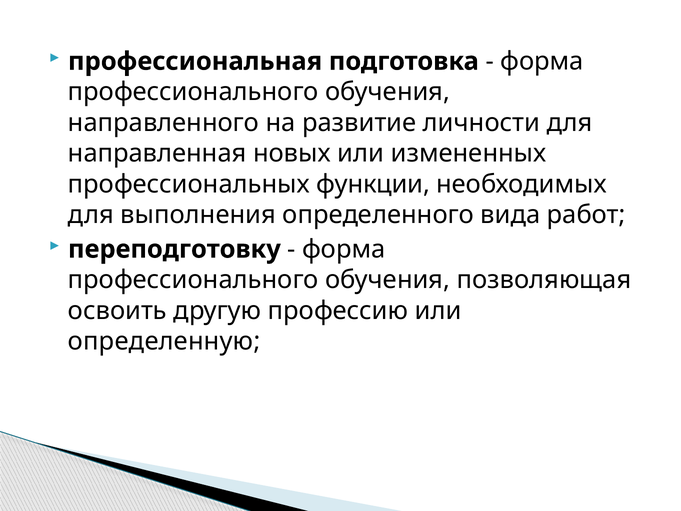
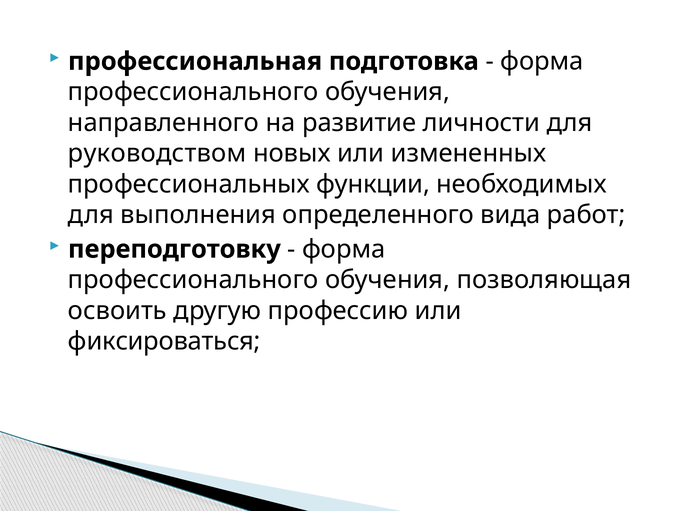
направленная: направленная -> руководством
определенную: определенную -> фиксироваться
